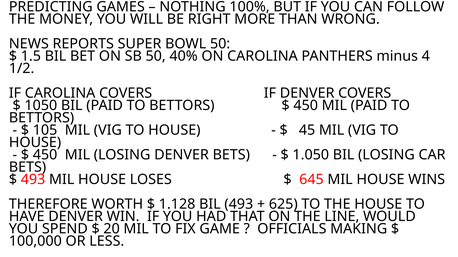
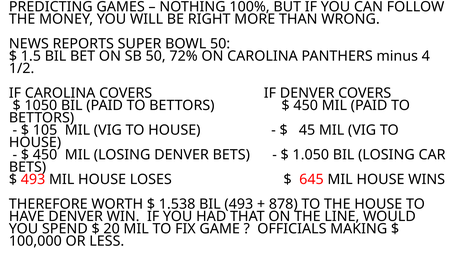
40%: 40% -> 72%
1.128: 1.128 -> 1.538
625: 625 -> 878
